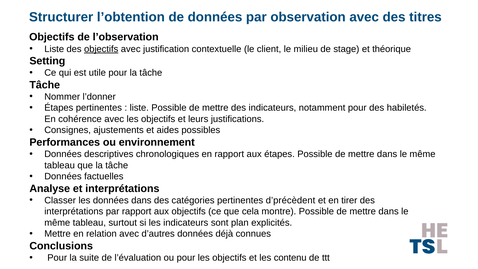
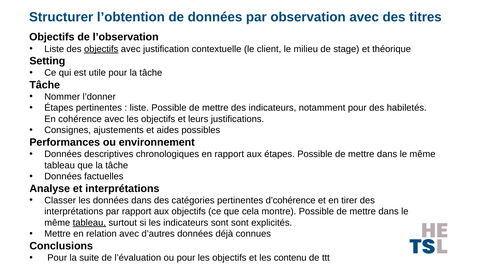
d’précèdent: d’précèdent -> d’cohérence
tableau at (89, 223) underline: none -> present
sont plan: plan -> sont
